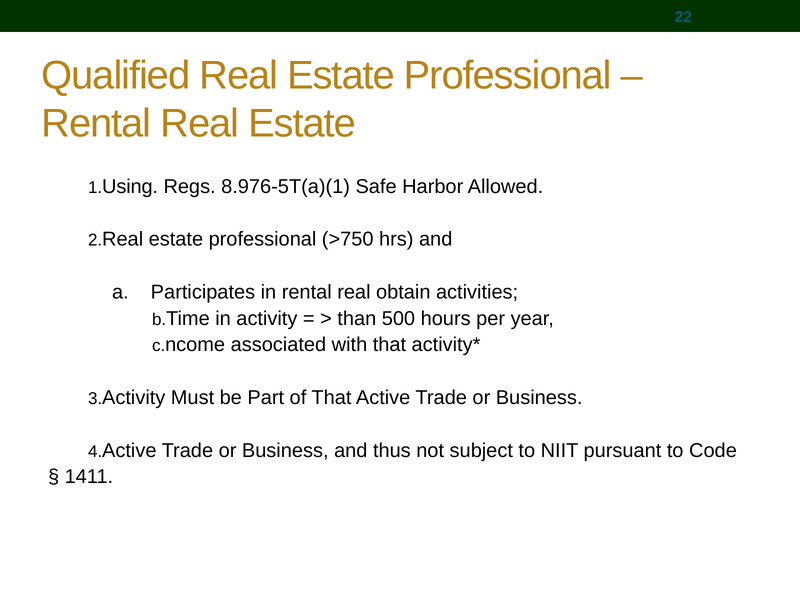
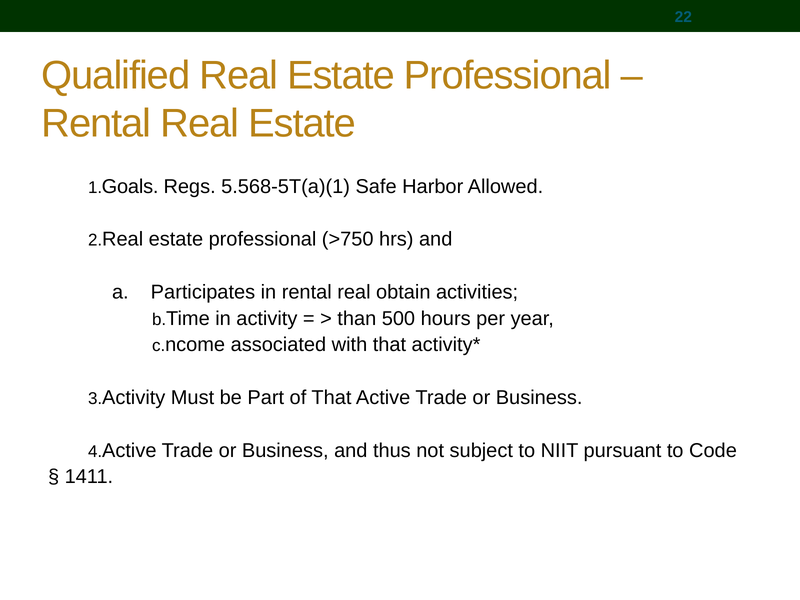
Using: Using -> Goals
8.976-5T(a)(1: 8.976-5T(a)(1 -> 5.568-5T(a)(1
